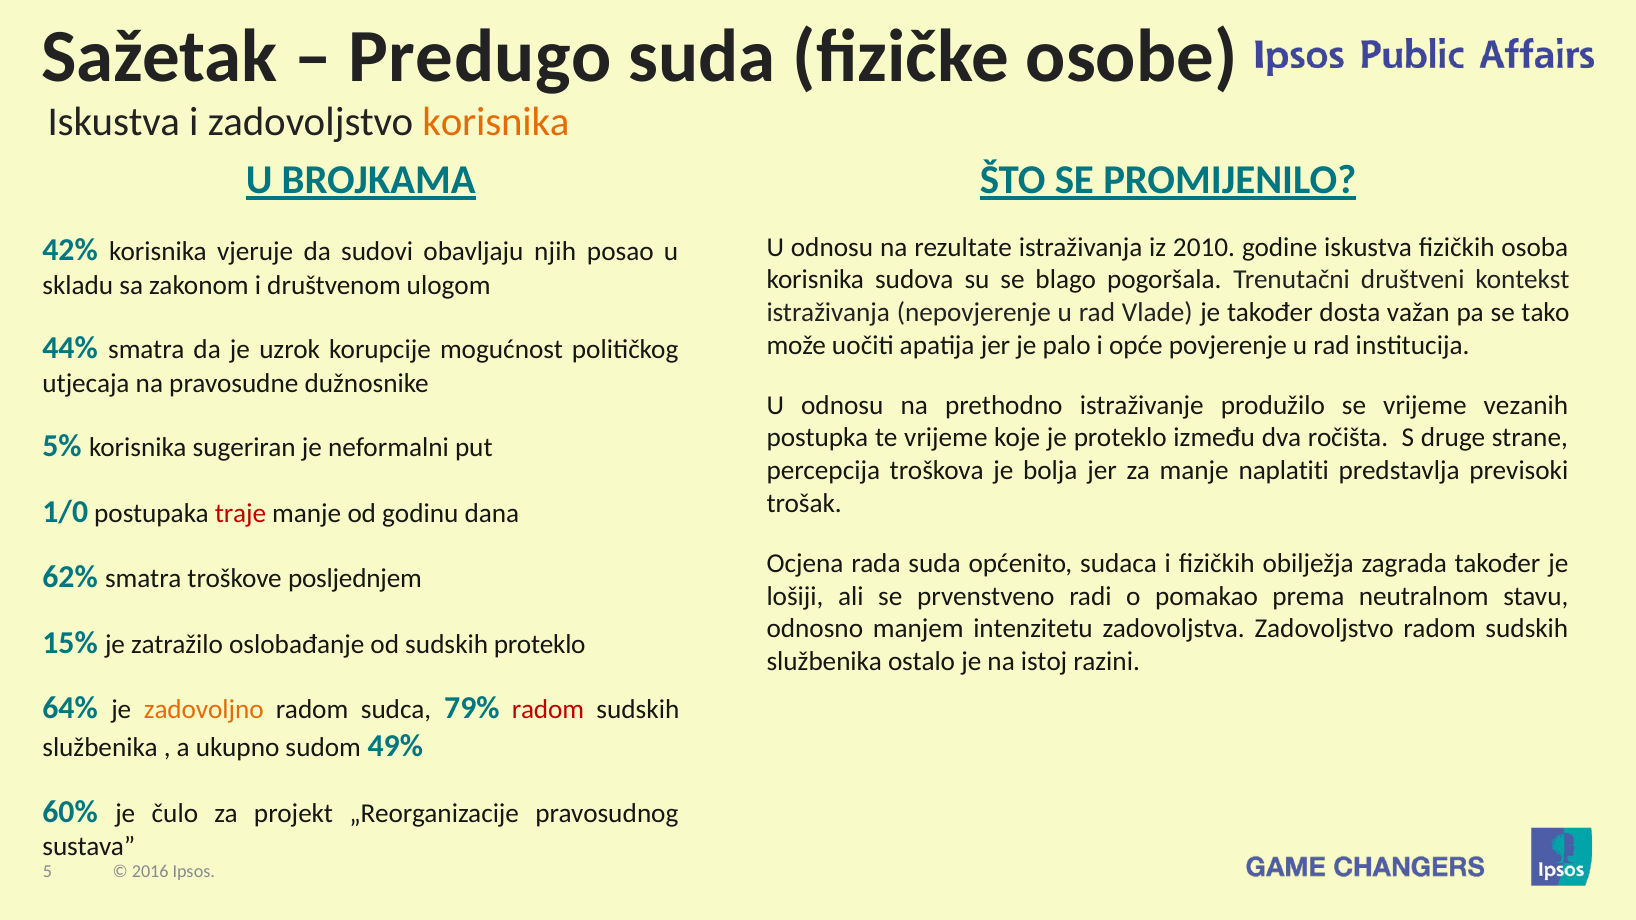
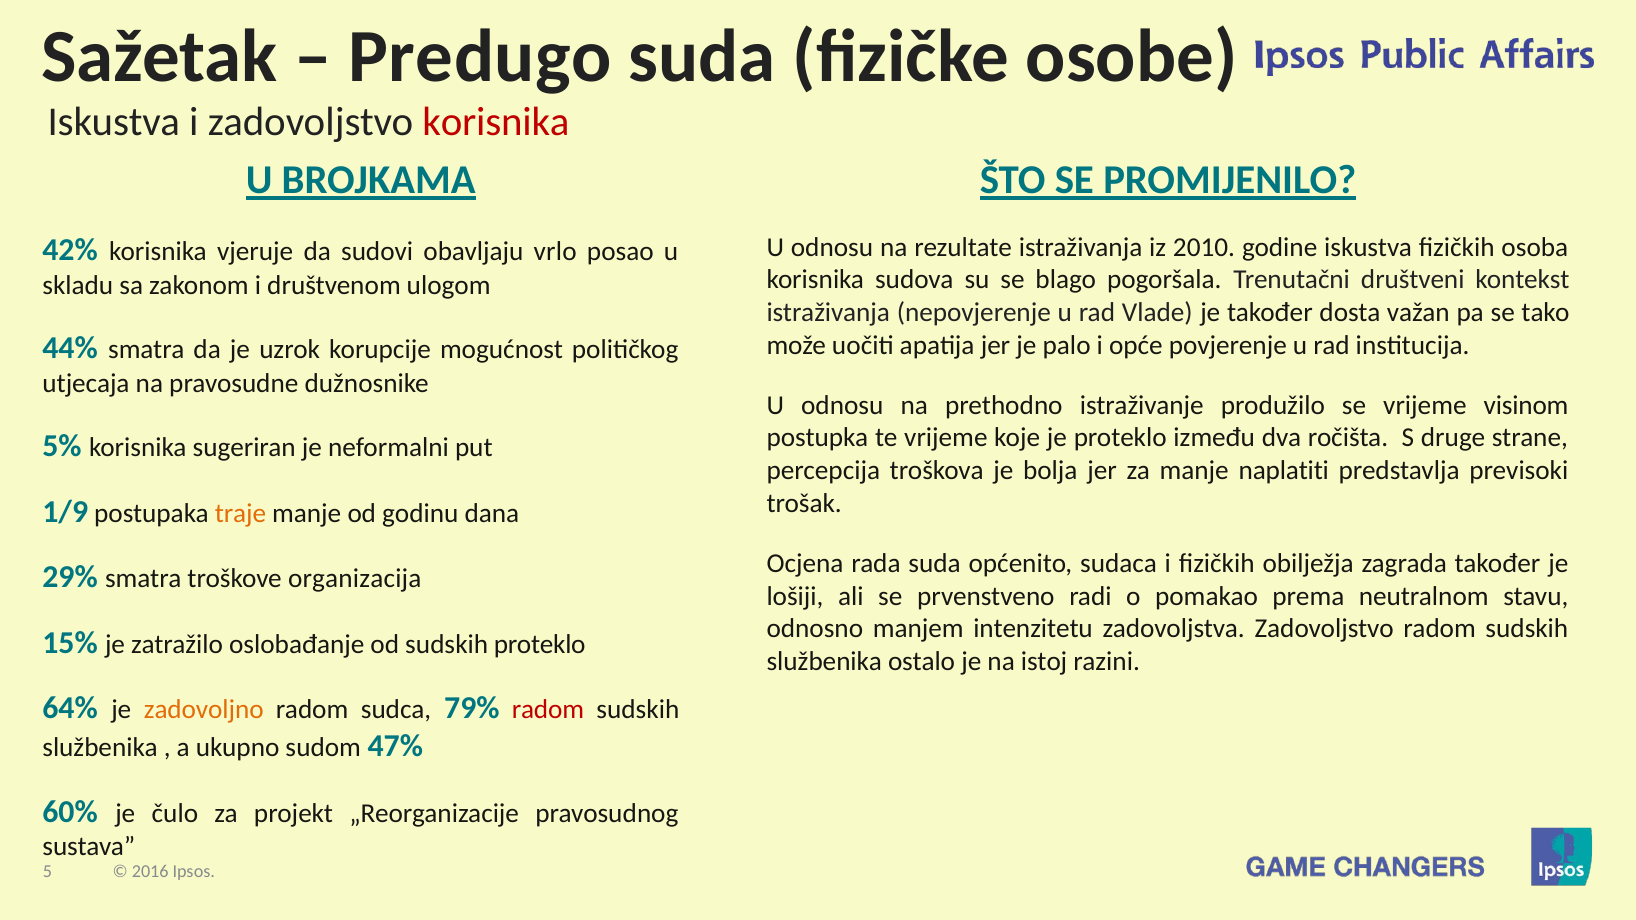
korisnika at (496, 122) colour: orange -> red
njih: njih -> vrlo
vezanih: vezanih -> visinom
1/0: 1/0 -> 1/9
traje colour: red -> orange
62%: 62% -> 29%
posljednjem: posljednjem -> organizacija
49%: 49% -> 47%
